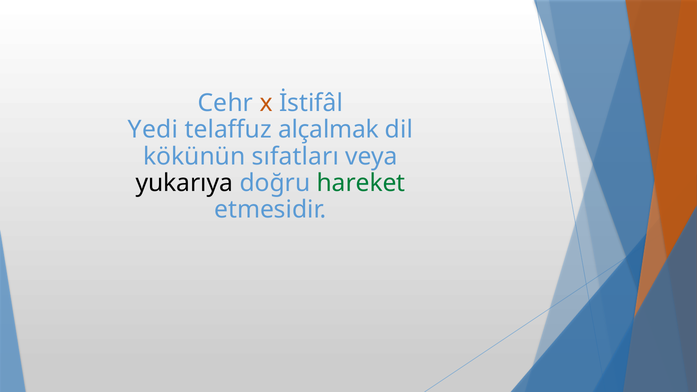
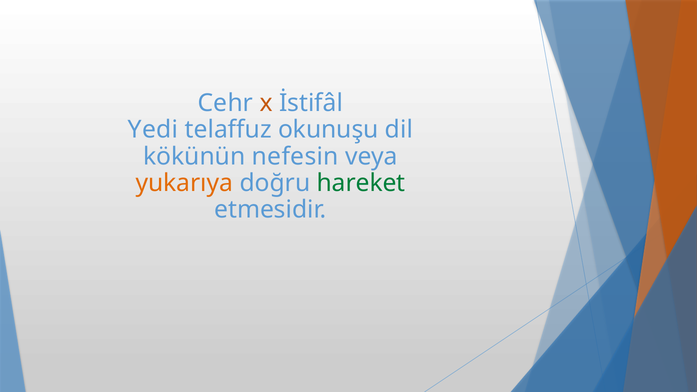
alçalmak: alçalmak -> okunuşu
sıfatları: sıfatları -> nefesin
yukarıya colour: black -> orange
